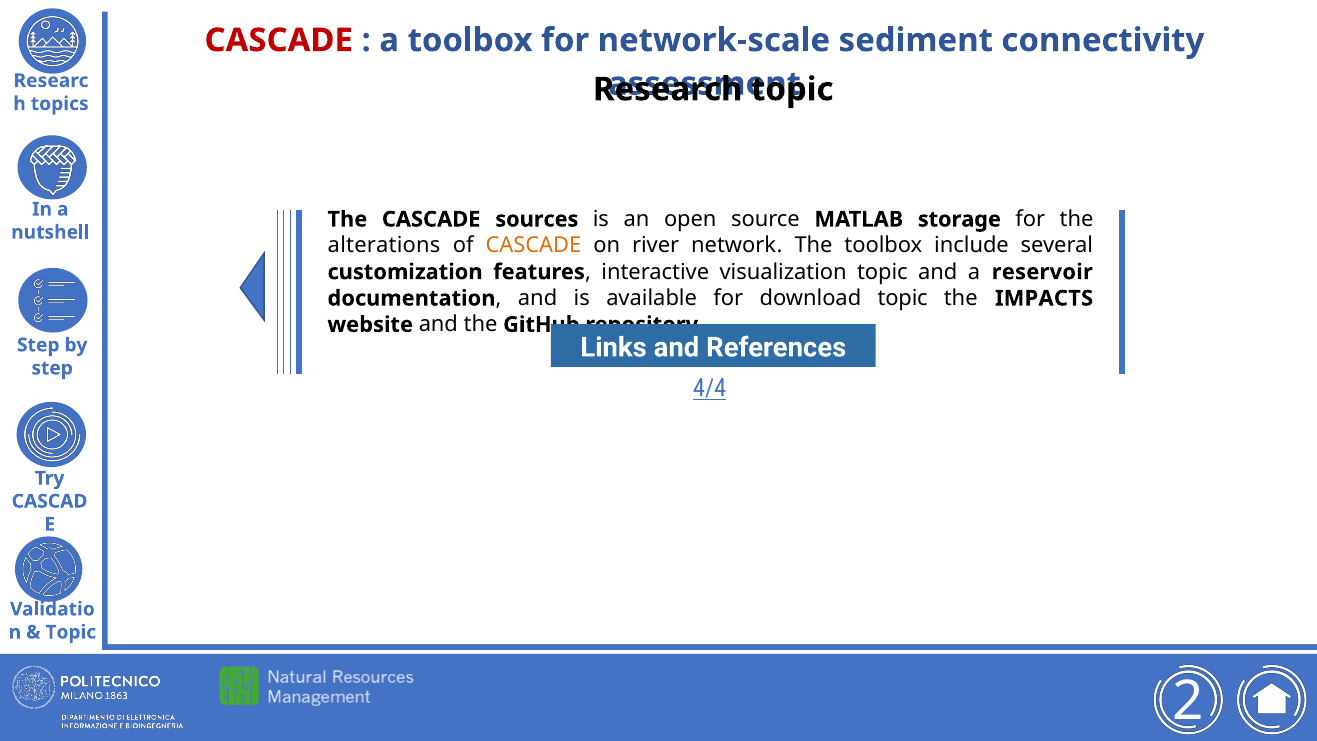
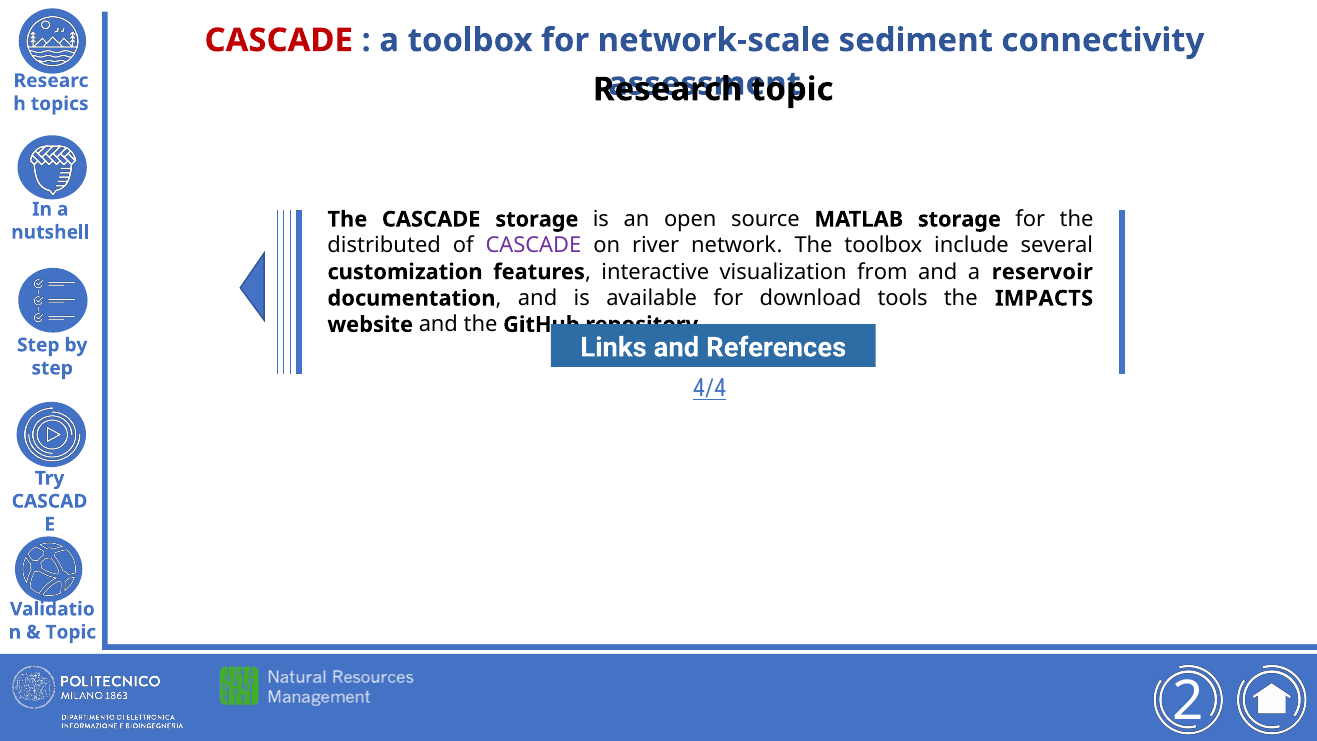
CASCADE sources: sources -> storage
alterations: alterations -> distributed
CASCADE at (533, 246) colour: orange -> purple
visualization topic: topic -> from
download topic: topic -> tools
